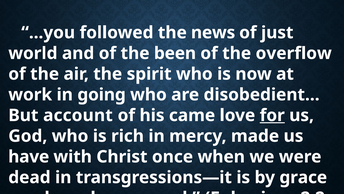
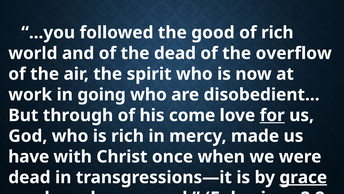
news: news -> good
of just: just -> rich
the been: been -> dead
account: account -> through
came: came -> come
grace underline: none -> present
